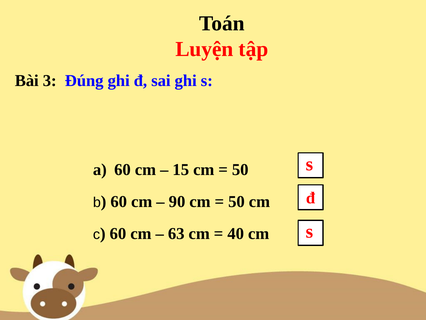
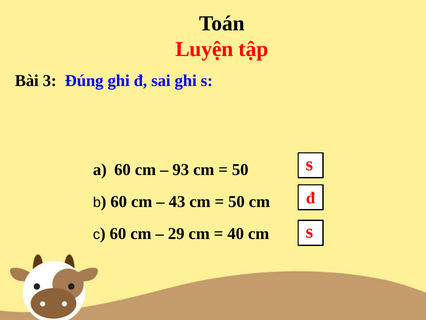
15: 15 -> 93
90: 90 -> 43
63: 63 -> 29
